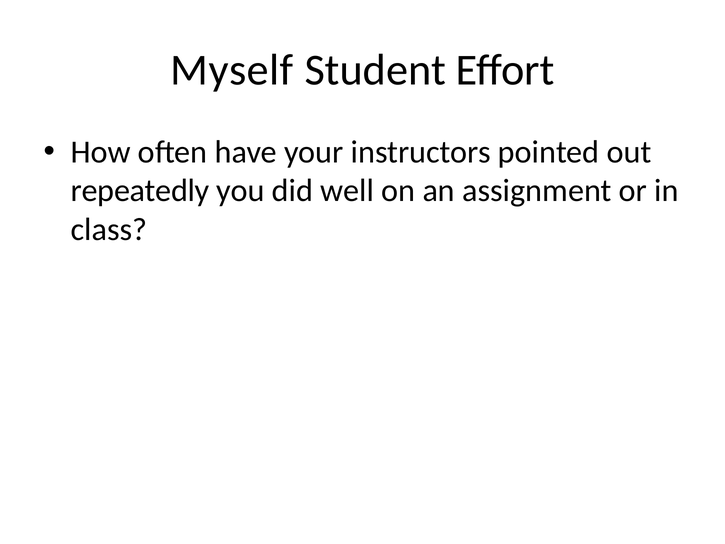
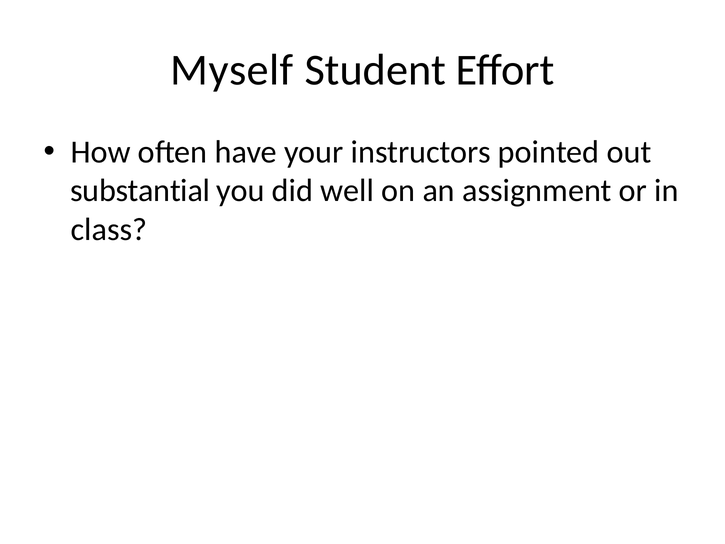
repeatedly: repeatedly -> substantial
